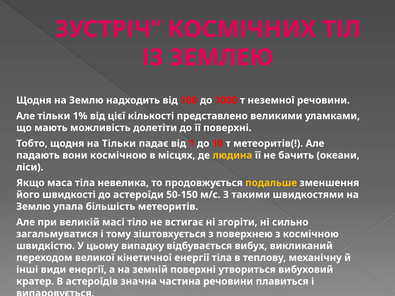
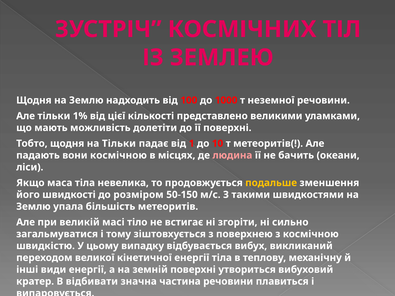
людина colour: yellow -> pink
астероїди: астероїди -> розміром
астероїдів: астероїдів -> відбивати
